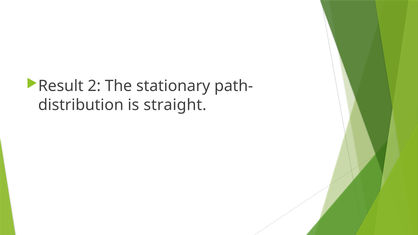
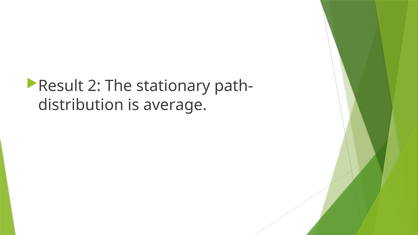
straight: straight -> average
